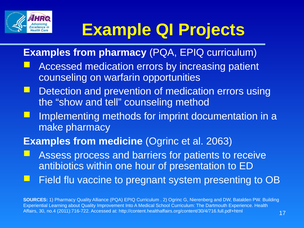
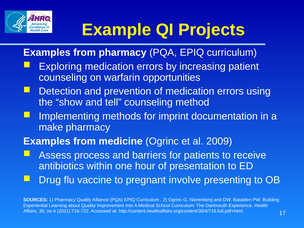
Accessed at (60, 66): Accessed -> Exploring
2063: 2063 -> 2009
Field: Field -> Drug
system: system -> involve
